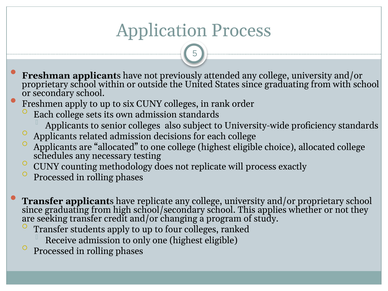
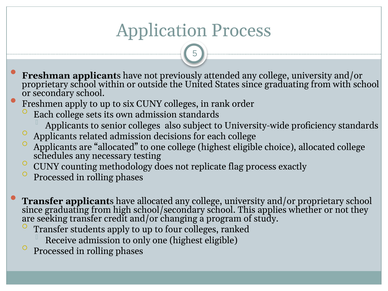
will: will -> flag
have replicate: replicate -> allocated
